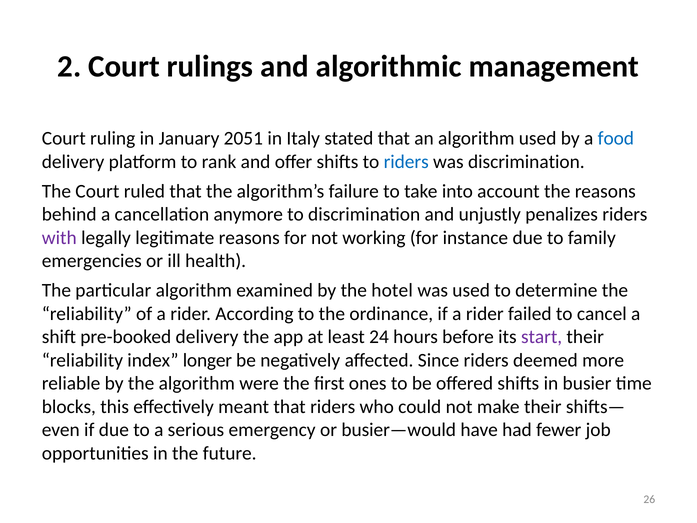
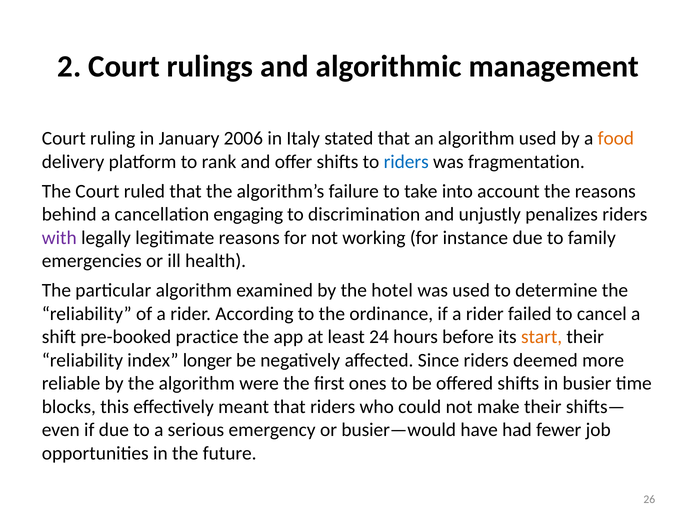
2051: 2051 -> 2006
food colour: blue -> orange
was discrimination: discrimination -> fragmentation
anymore: anymore -> engaging
pre-booked delivery: delivery -> practice
start colour: purple -> orange
